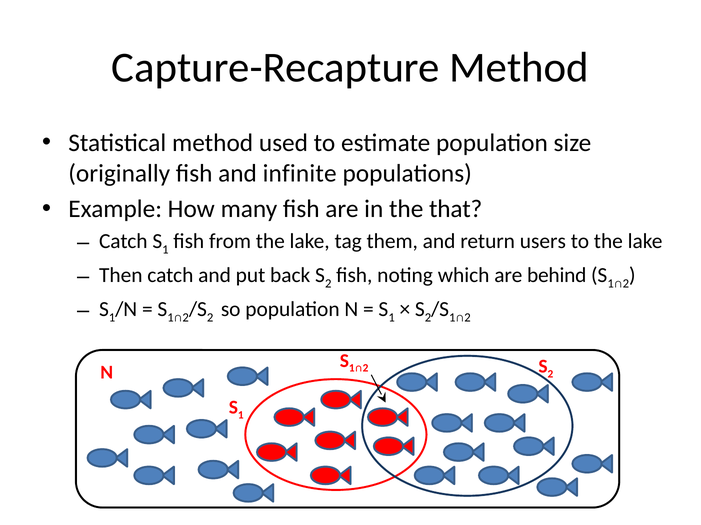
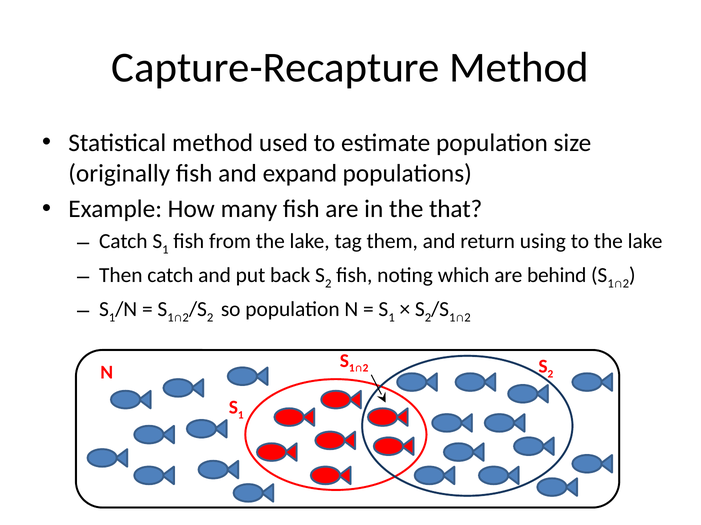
infinite: infinite -> expand
users: users -> using
